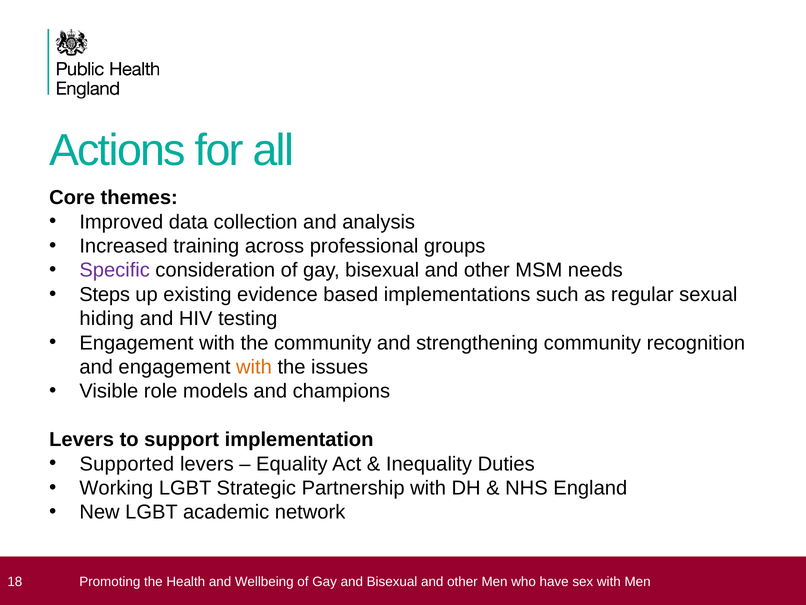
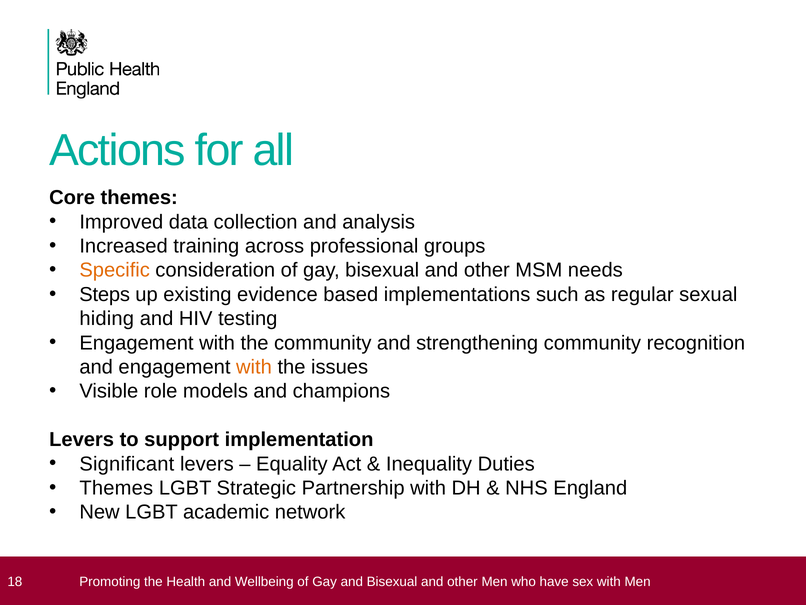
Specific colour: purple -> orange
Supported: Supported -> Significant
Working at (116, 488): Working -> Themes
